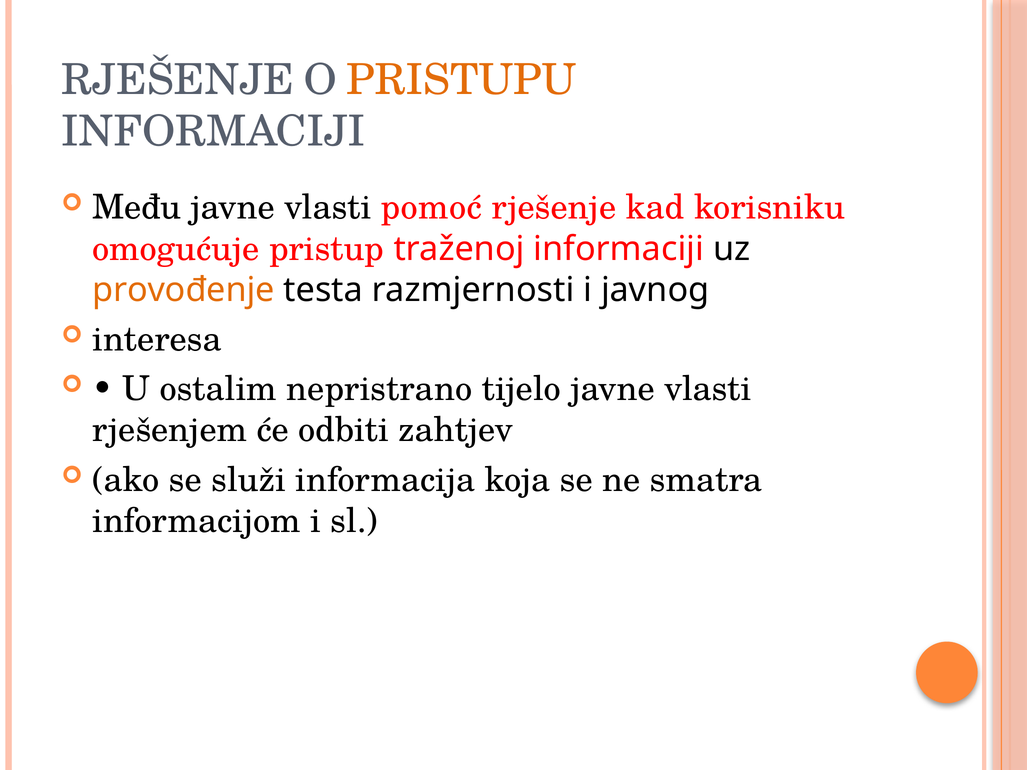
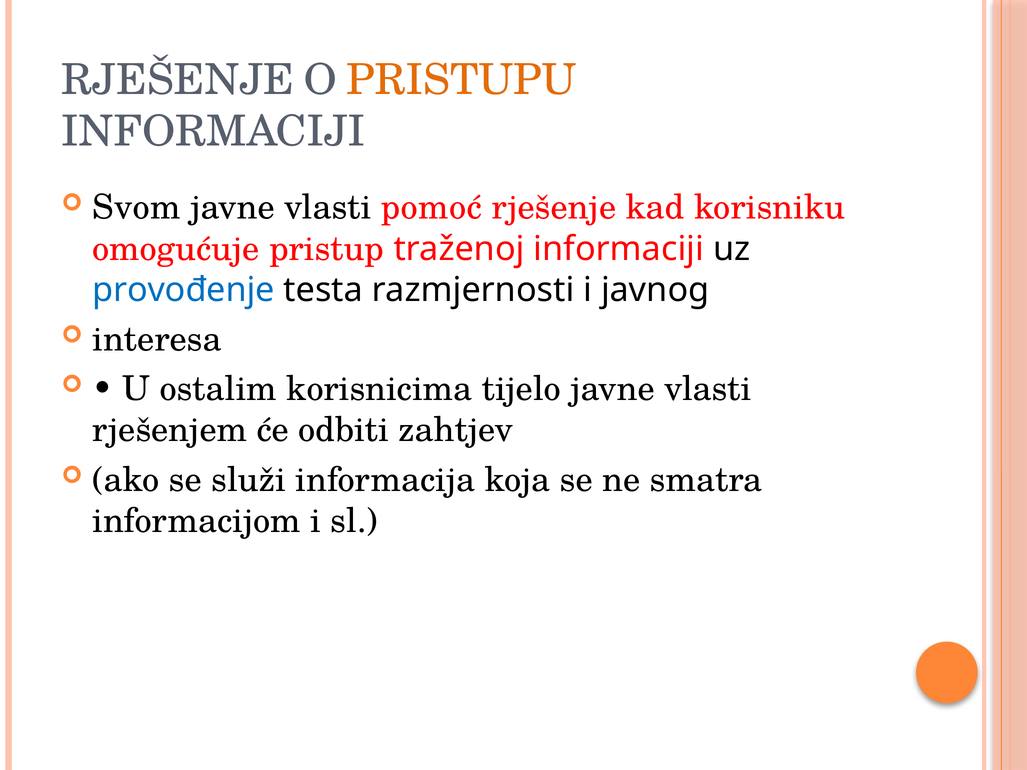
Među: Među -> Svom
provođenje colour: orange -> blue
nepristrano: nepristrano -> korisnicima
